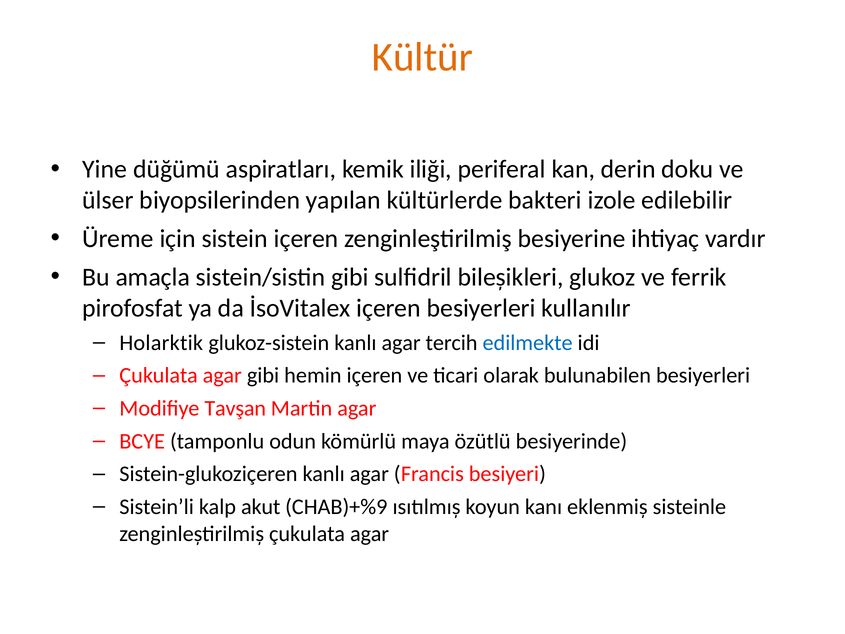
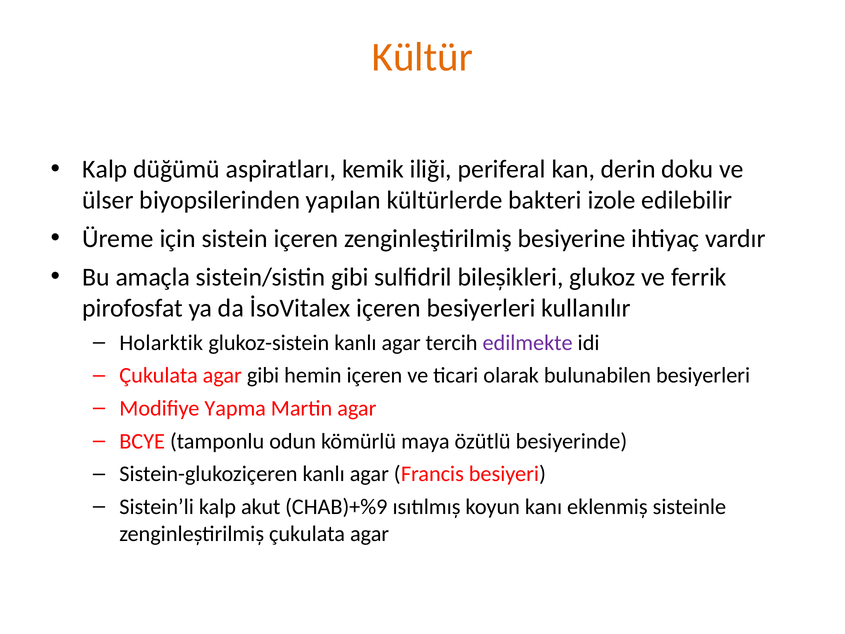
Yine at (105, 169): Yine -> Kalp
edilmekte colour: blue -> purple
Tavşan: Tavşan -> Yapma
